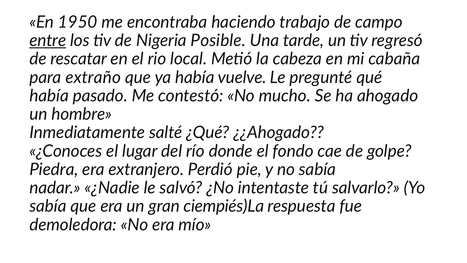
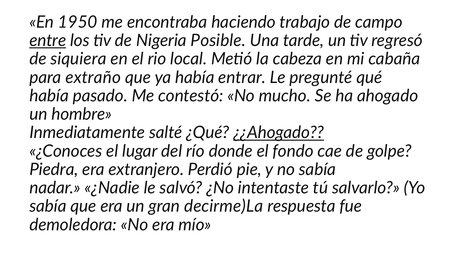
rescatar: rescatar -> siquiera
vuelve: vuelve -> entrar
¿¿Ahogado underline: none -> present
ciempiés)La: ciempiés)La -> decirme)La
